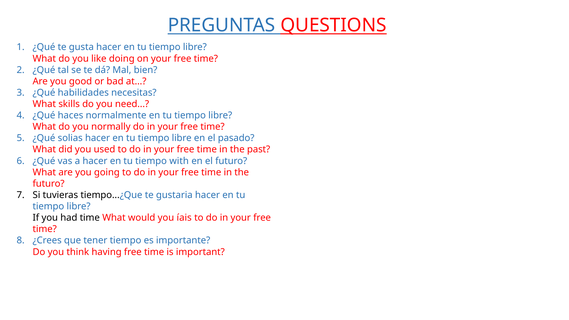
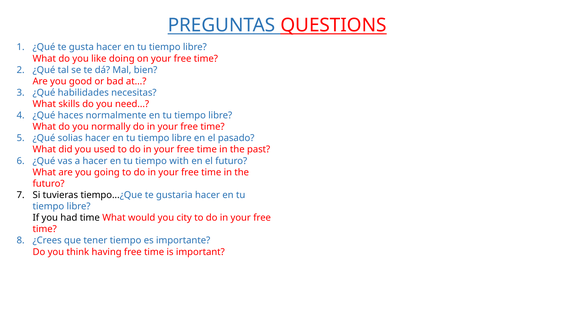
íais: íais -> city
